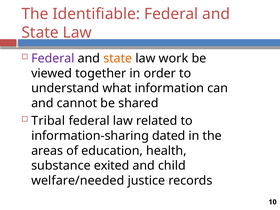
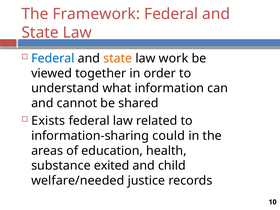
Identifiable: Identifiable -> Framework
Federal at (53, 58) colour: purple -> blue
Tribal: Tribal -> Exists
dated: dated -> could
